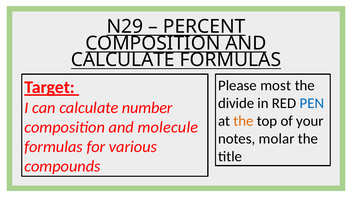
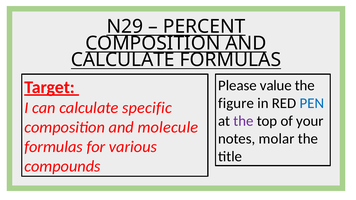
most: most -> value
divide: divide -> figure
number: number -> specific
the at (243, 121) colour: orange -> purple
